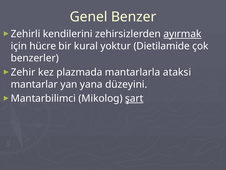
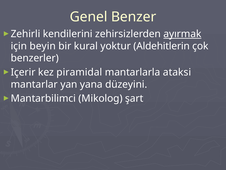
hücre: hücre -> beyin
Dietilamide: Dietilamide -> Aldehitlerin
Zehir: Zehir -> Içerir
plazmada: plazmada -> piramidal
şart underline: present -> none
